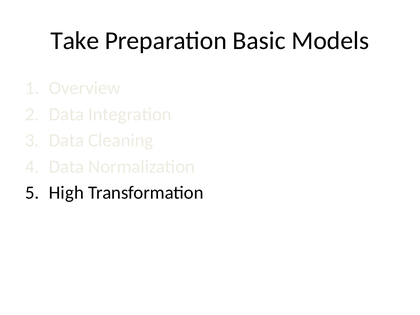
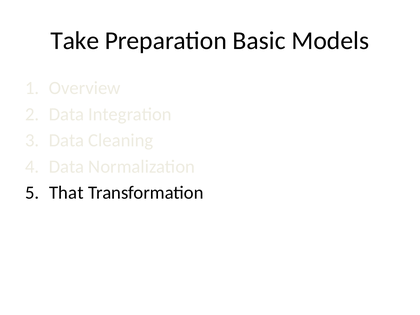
High: High -> That
